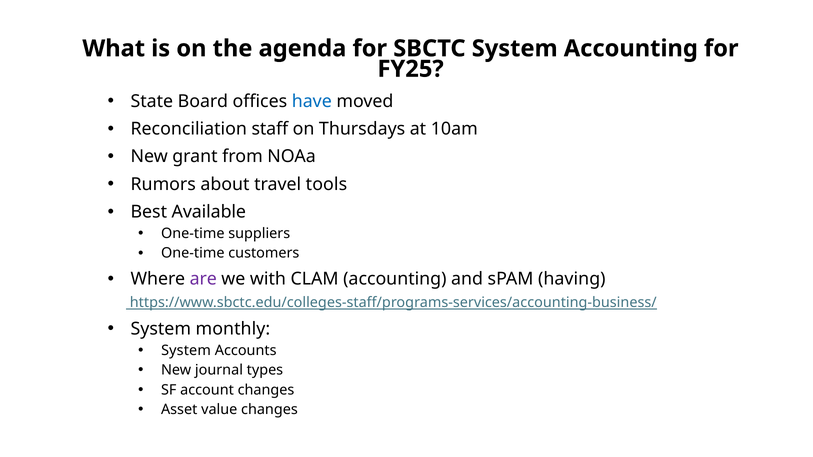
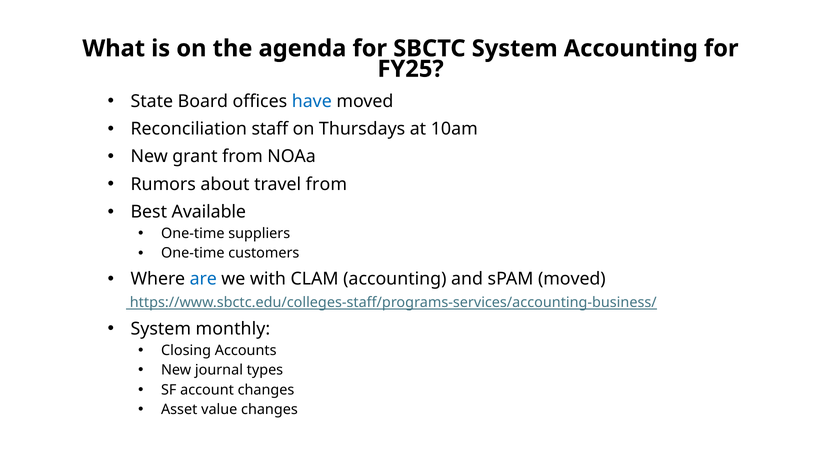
travel tools: tools -> from
are colour: purple -> blue
sPAM having: having -> moved
System at (186, 351): System -> Closing
